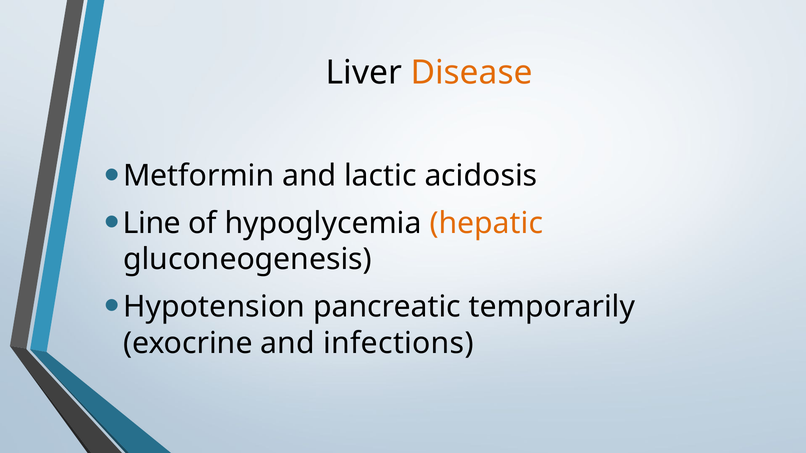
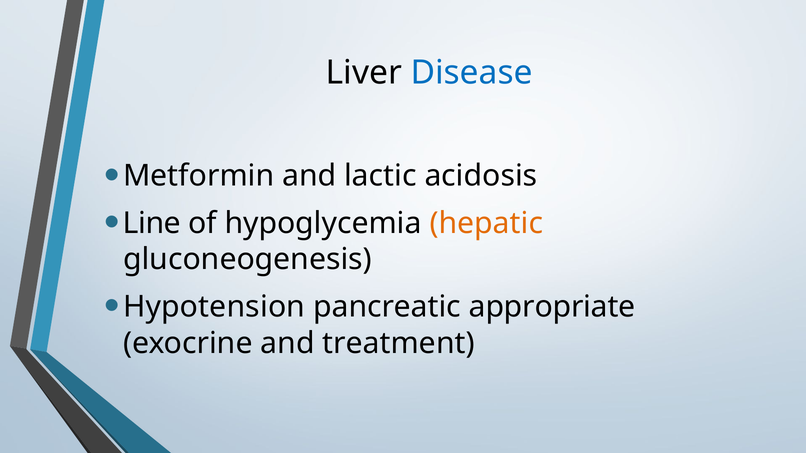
Disease colour: orange -> blue
temporarily: temporarily -> appropriate
infections: infections -> treatment
